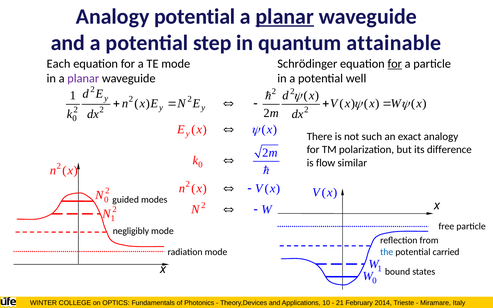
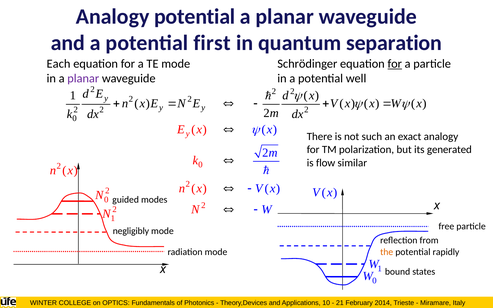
planar at (285, 17) underline: present -> none
step: step -> first
attainable: attainable -> separation
difference: difference -> generated
the colour: blue -> orange
carried: carried -> rapidly
